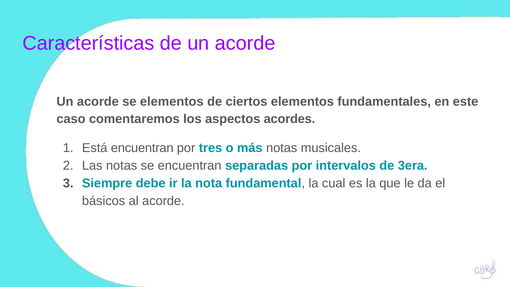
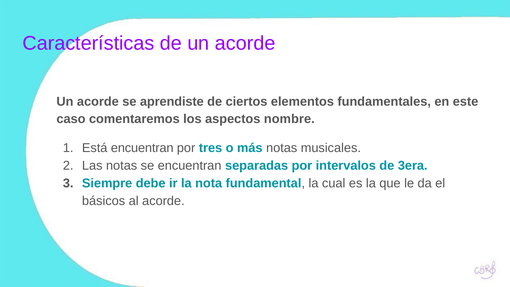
se elementos: elementos -> aprendiste
acordes: acordes -> nombre
